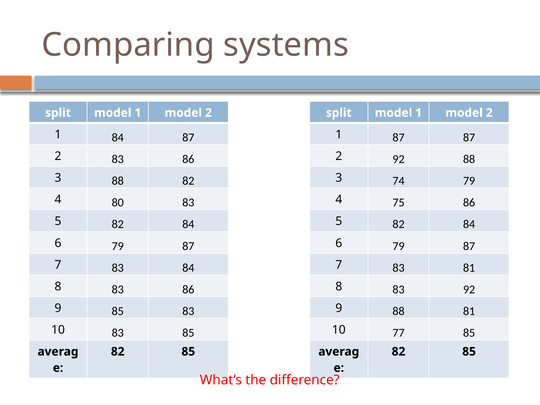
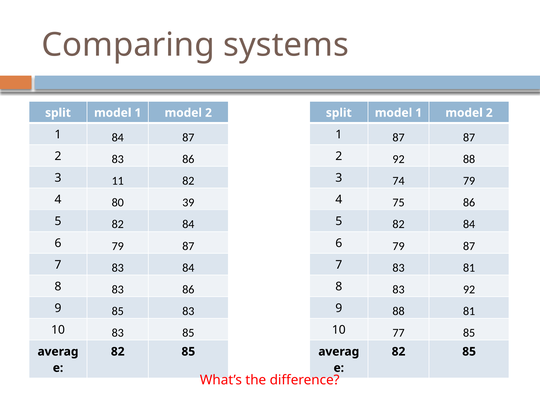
3 88: 88 -> 11
80 83: 83 -> 39
